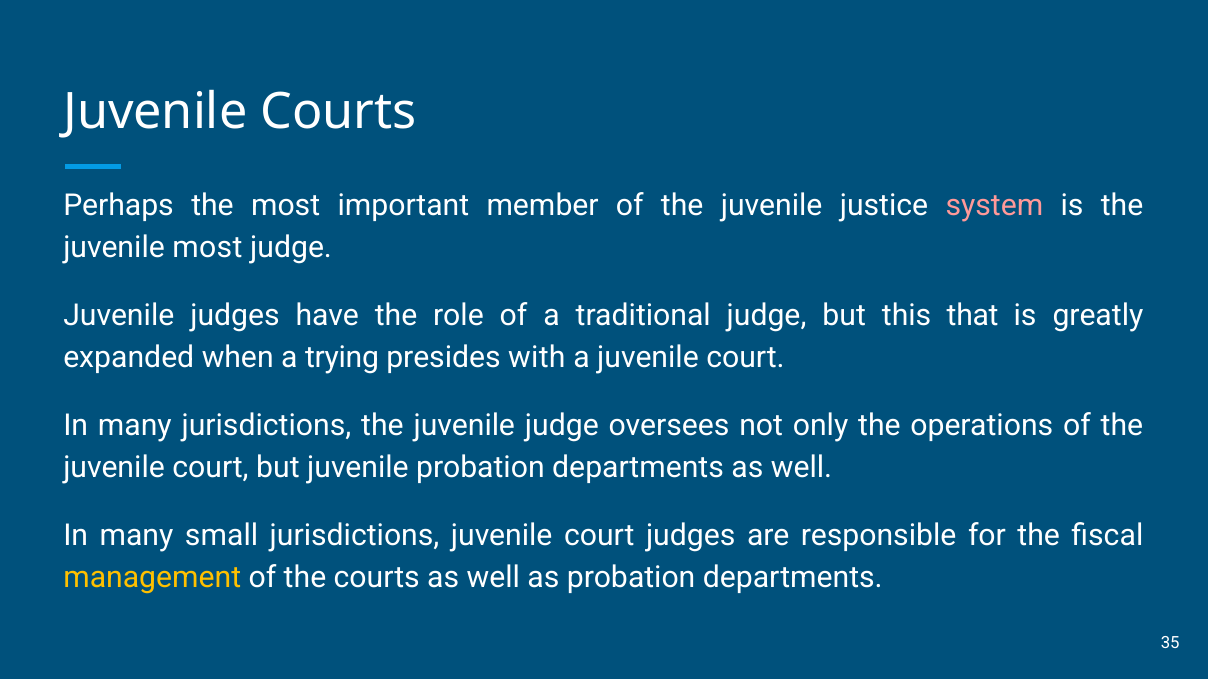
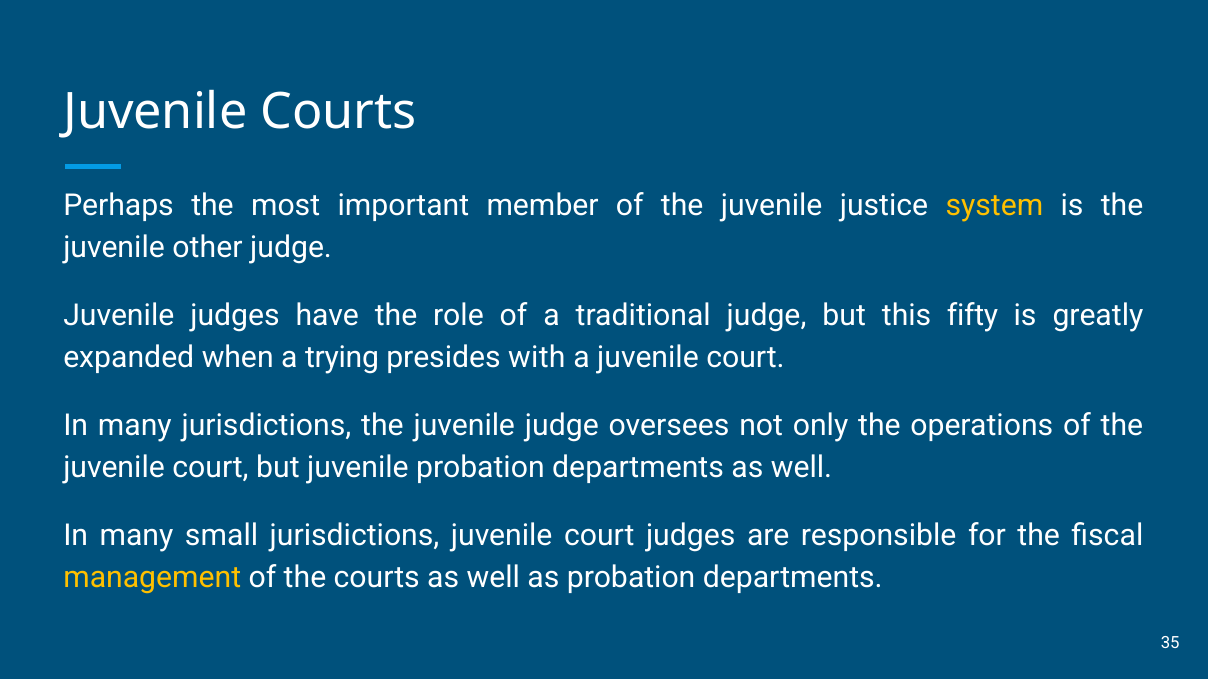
system colour: pink -> yellow
juvenile most: most -> other
that: that -> fifty
